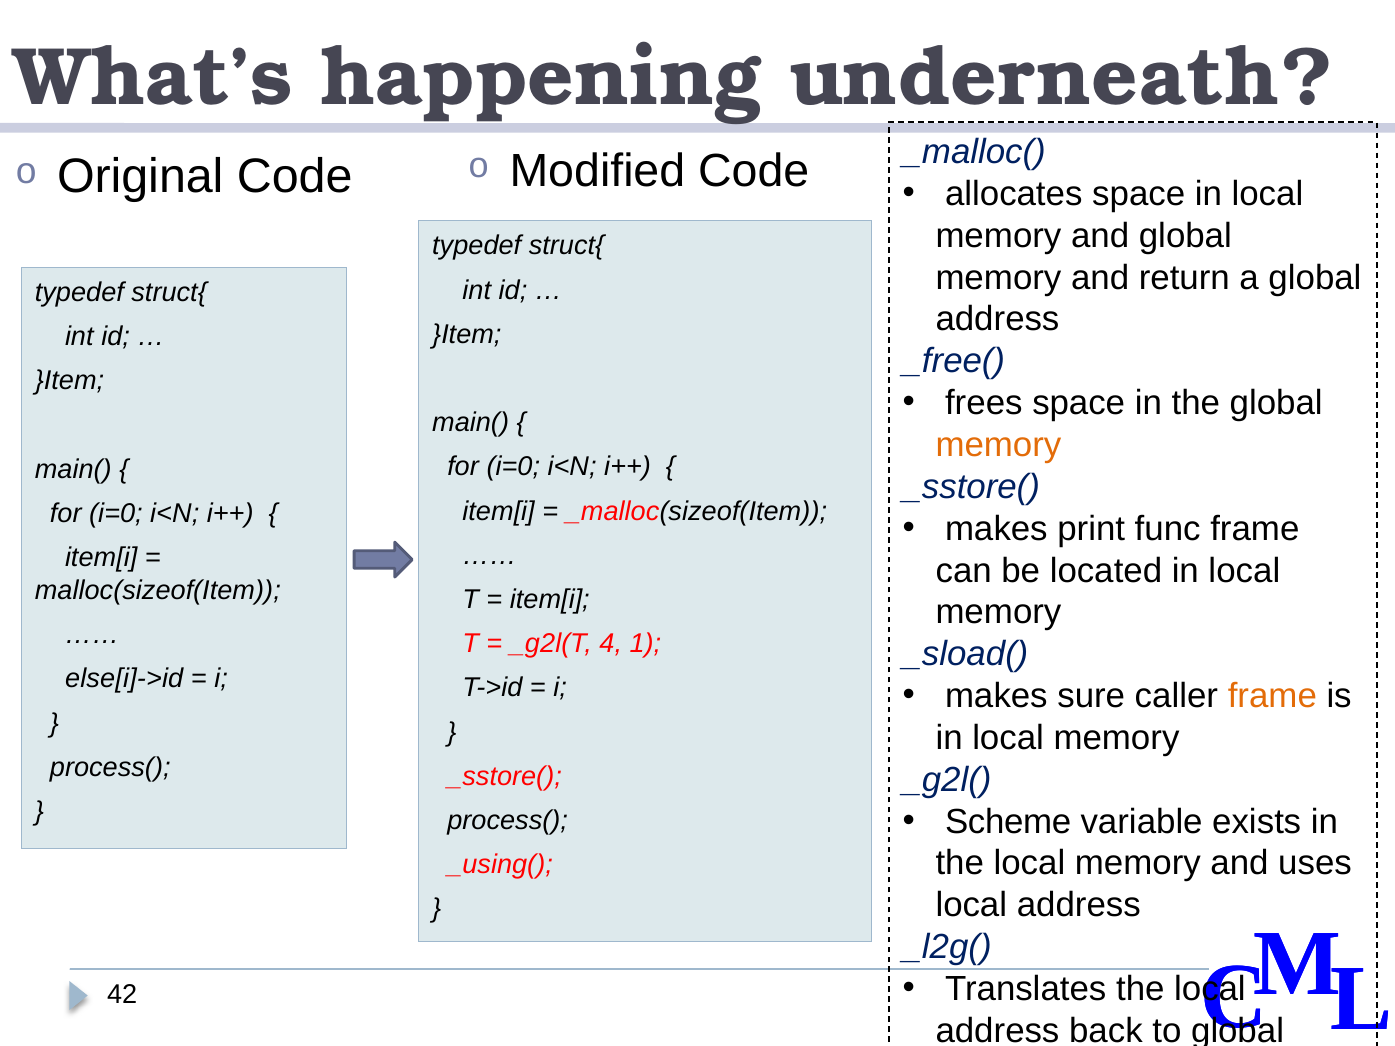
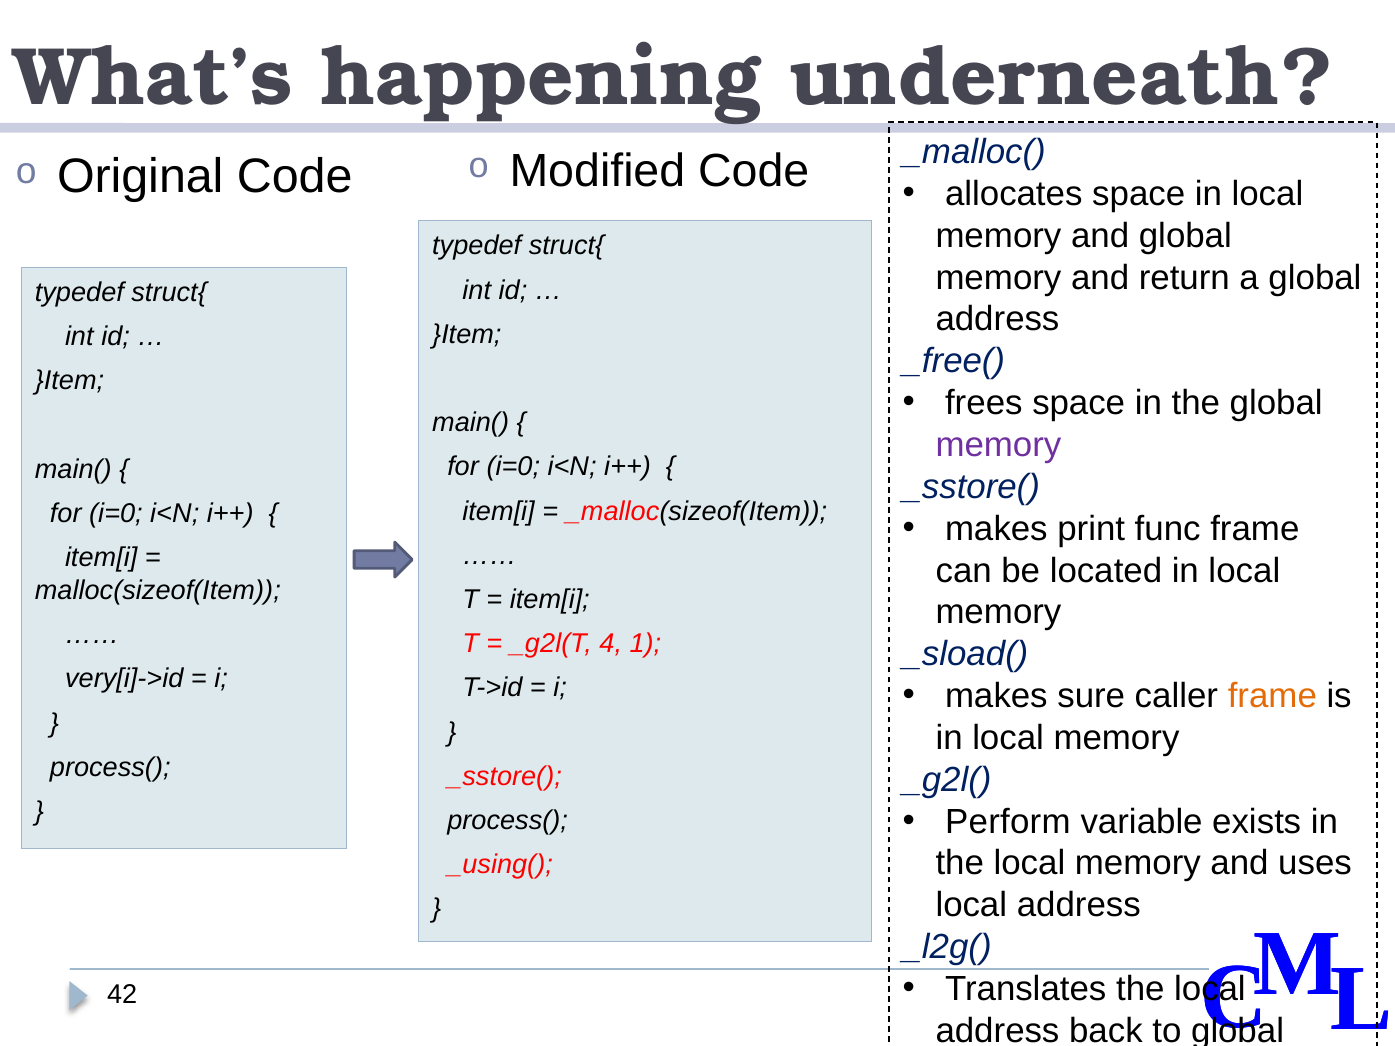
memory at (998, 445) colour: orange -> purple
else[i]->id: else[i]->id -> very[i]->id
Scheme: Scheme -> Perform
